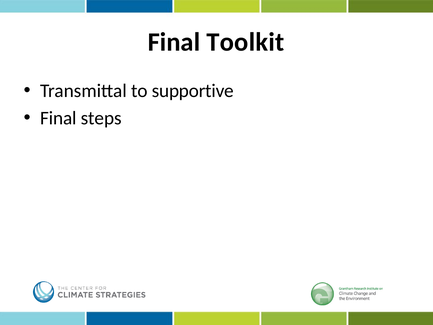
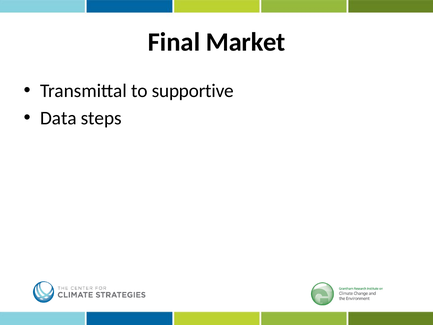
Toolkit: Toolkit -> Market
Final at (58, 118): Final -> Data
